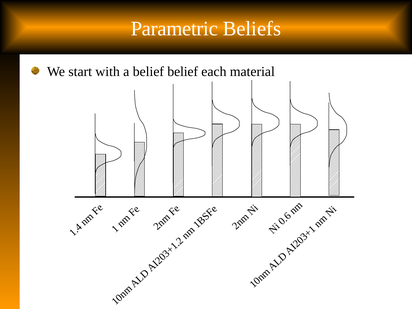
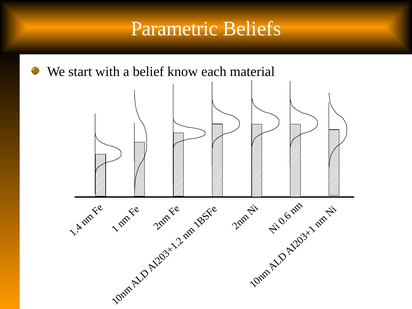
belief belief: belief -> know
